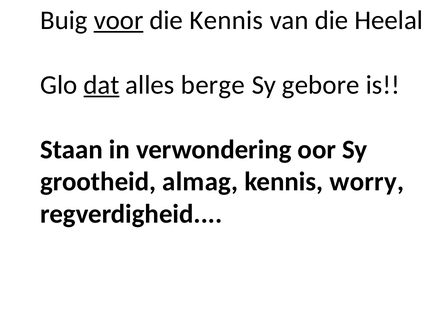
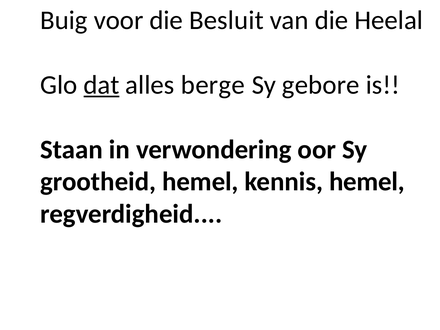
voor underline: present -> none
die Kennis: Kennis -> Besluit
grootheid almag: almag -> hemel
kennis worry: worry -> hemel
